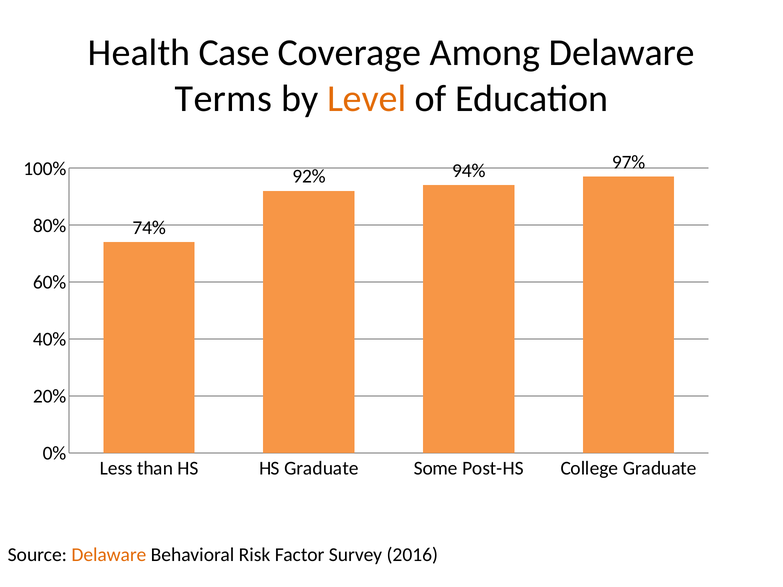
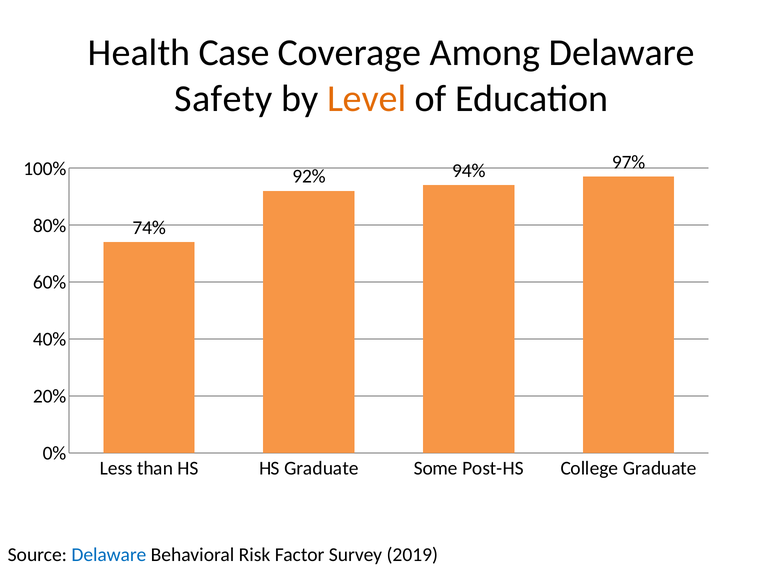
Terms: Terms -> Safety
Delaware at (109, 555) colour: orange -> blue
2016: 2016 -> 2019
